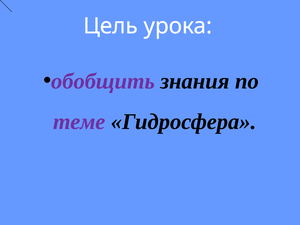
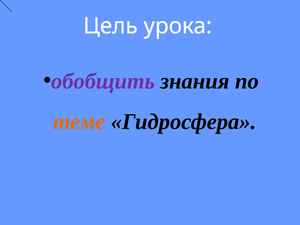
теме colour: purple -> orange
